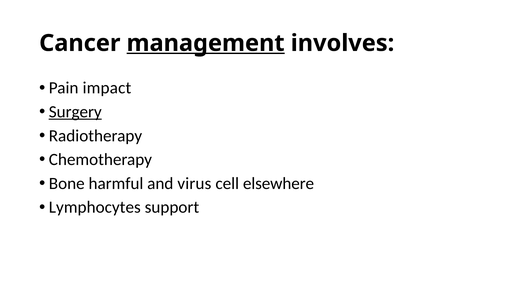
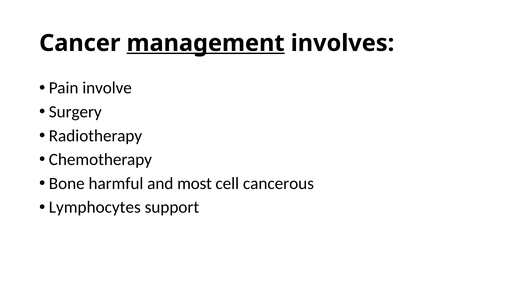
impact: impact -> involve
Surgery underline: present -> none
virus: virus -> most
elsewhere: elsewhere -> cancerous
